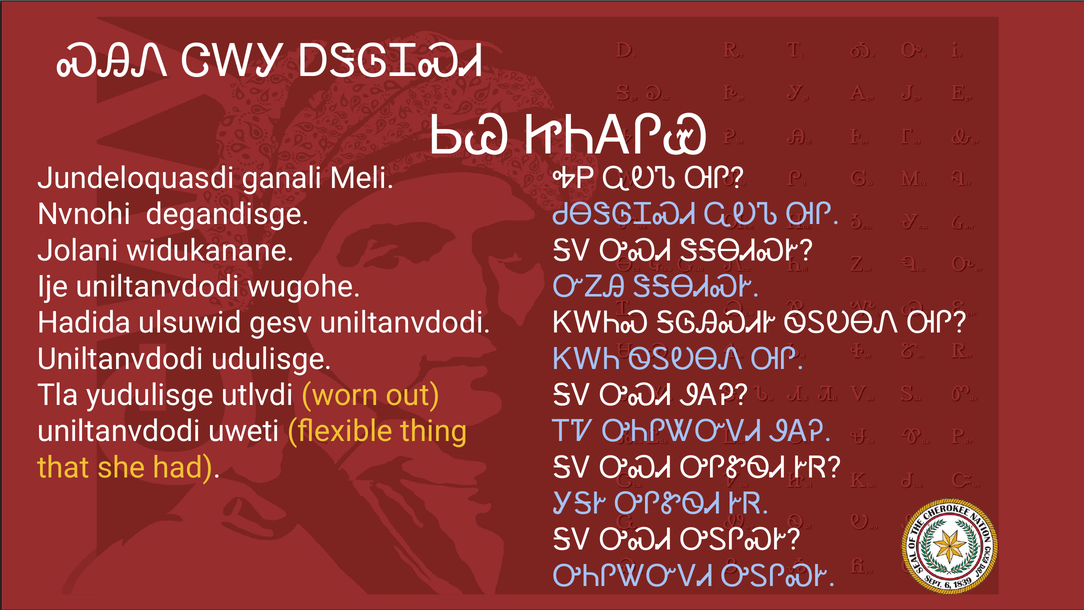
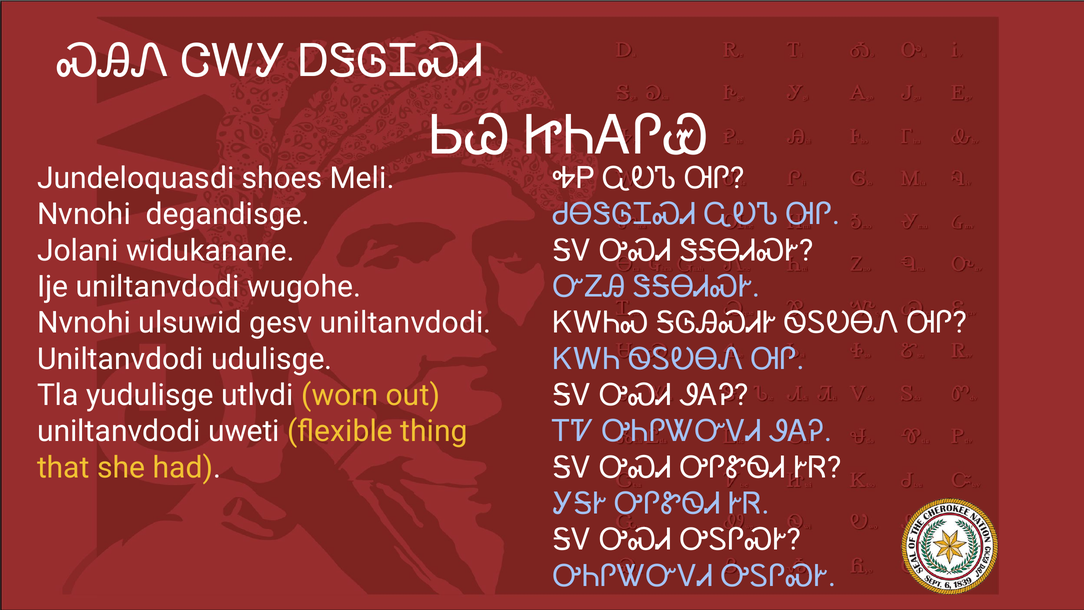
ganali: ganali -> shoes
Hadida at (84, 323): Hadida -> Nvnohi
